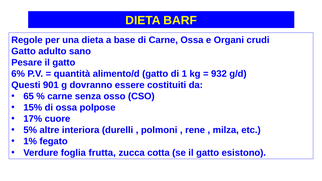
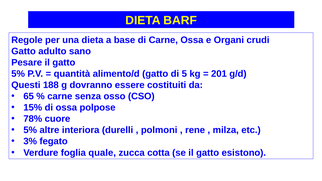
6% at (18, 74): 6% -> 5%
1: 1 -> 5
932: 932 -> 201
901: 901 -> 188
17%: 17% -> 78%
1%: 1% -> 3%
frutta: frutta -> quale
